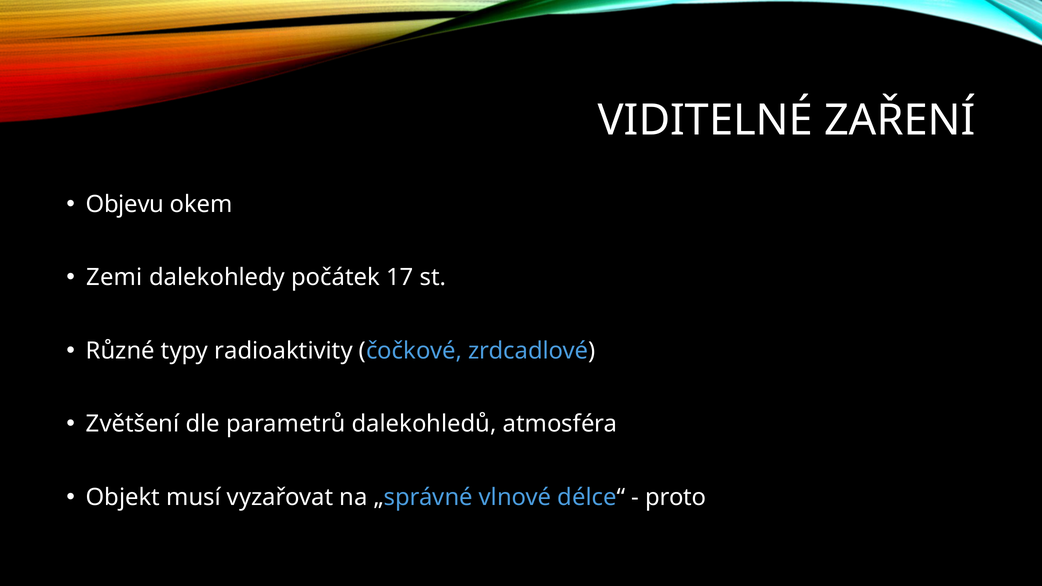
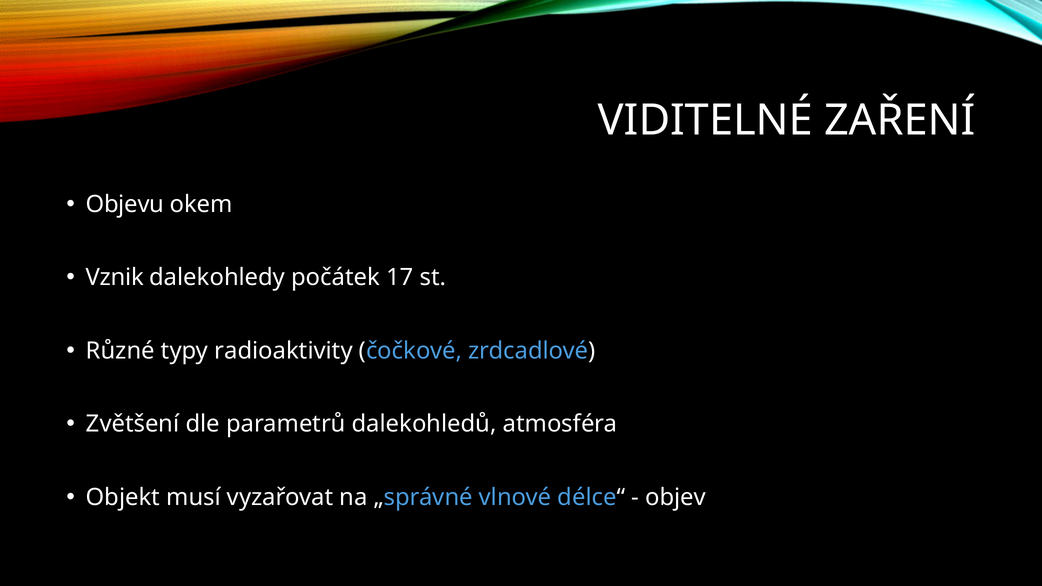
Zemi: Zemi -> Vznik
proto: proto -> objev
